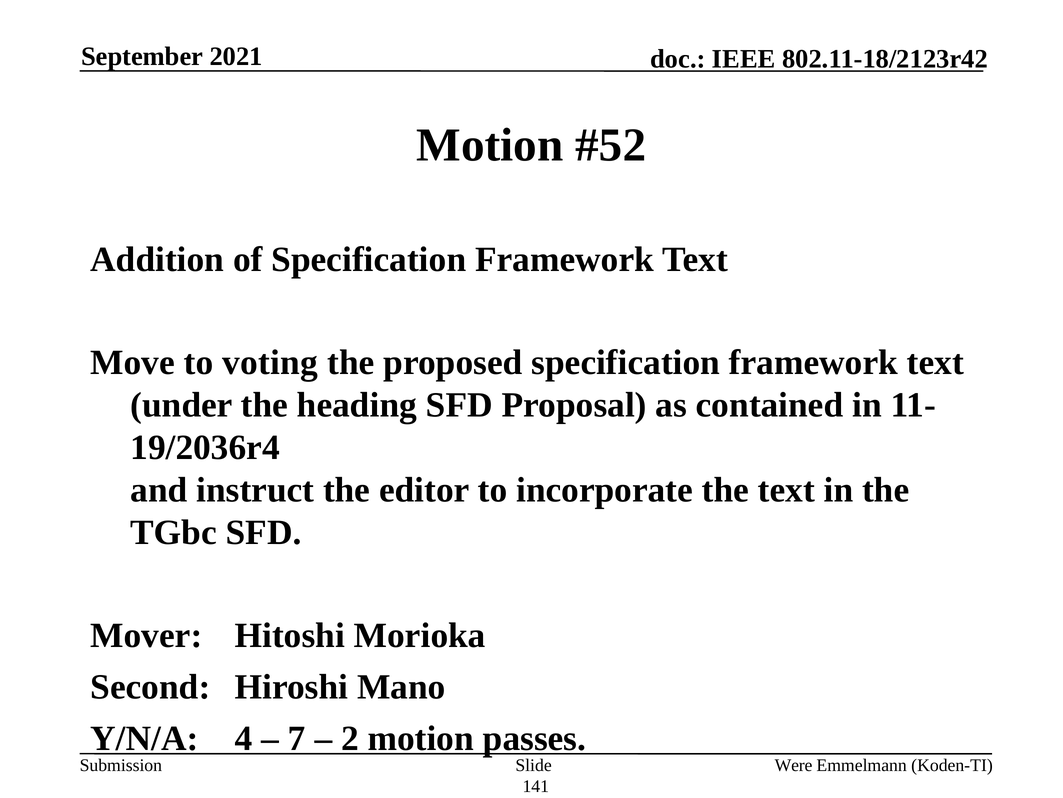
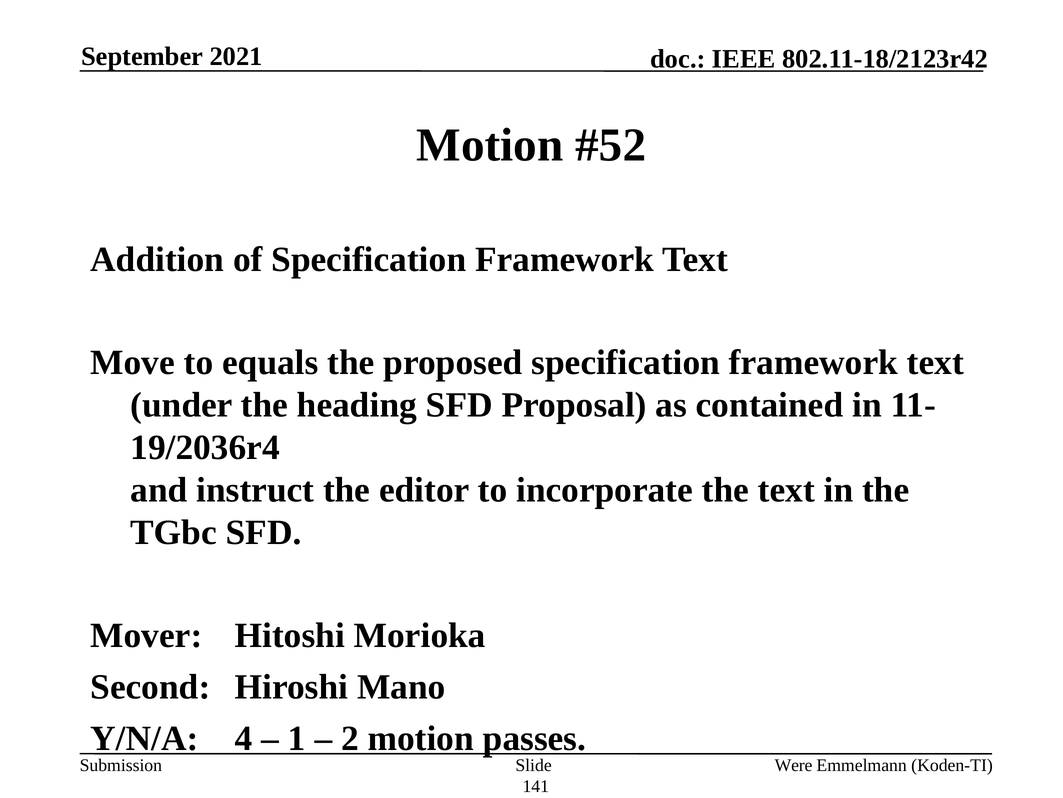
voting: voting -> equals
7: 7 -> 1
